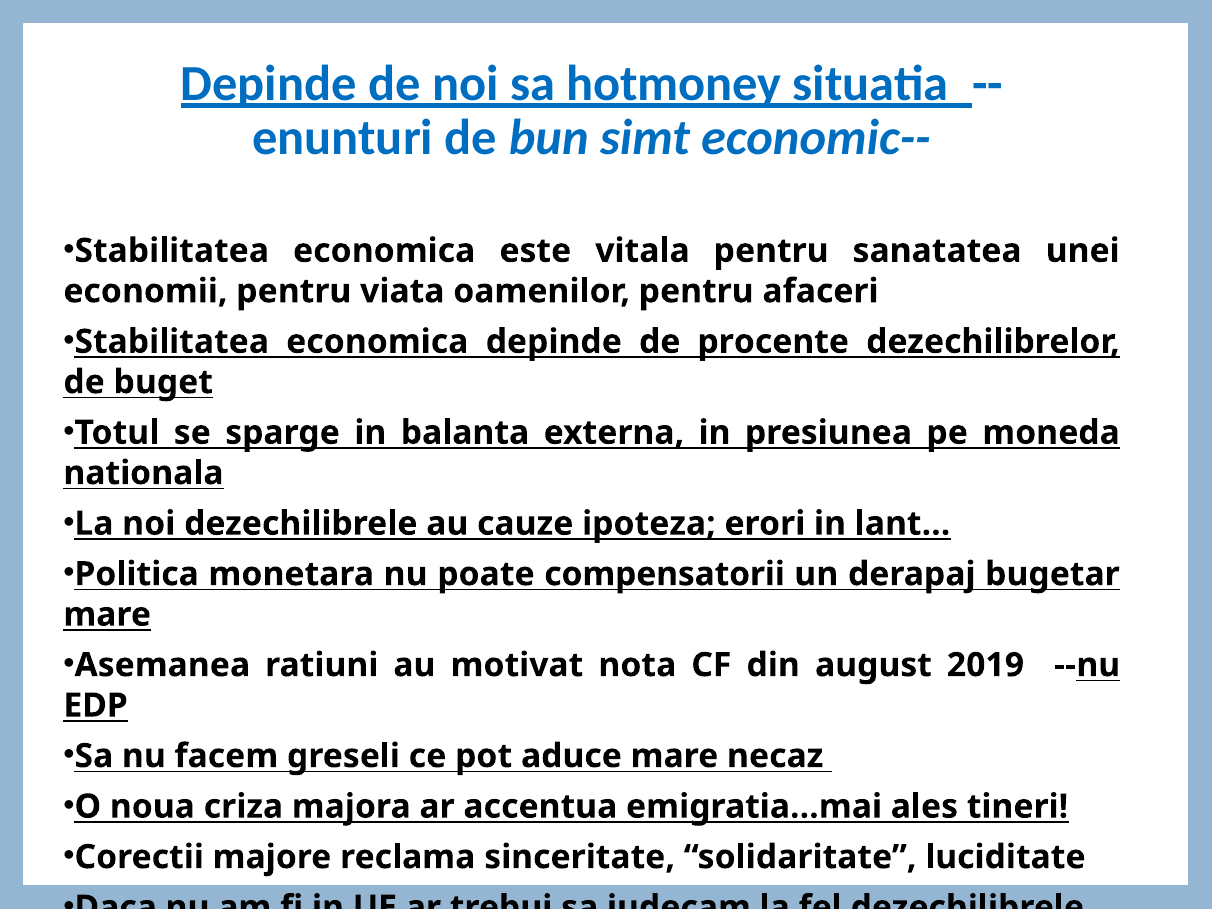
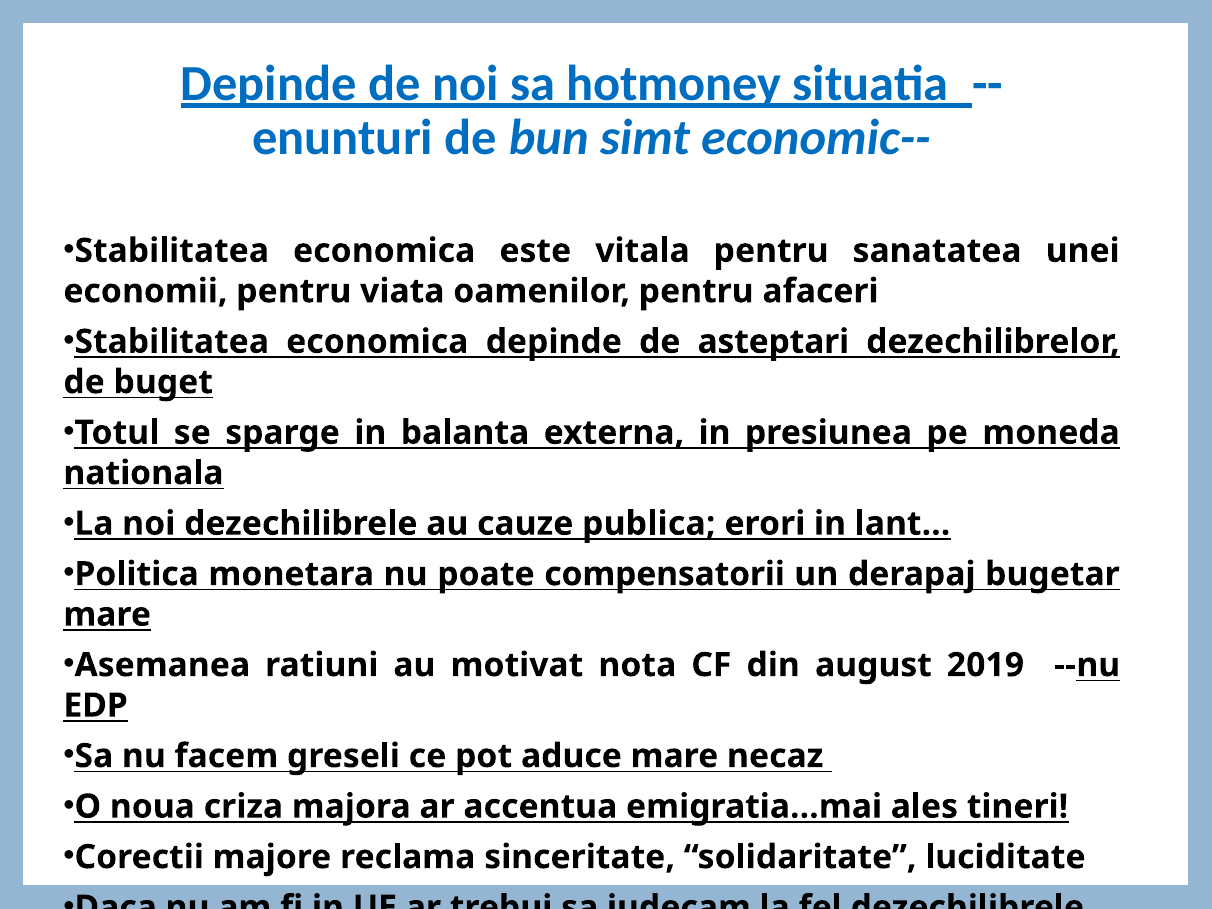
procente: procente -> asteptari
ipoteza: ipoteza -> publica
